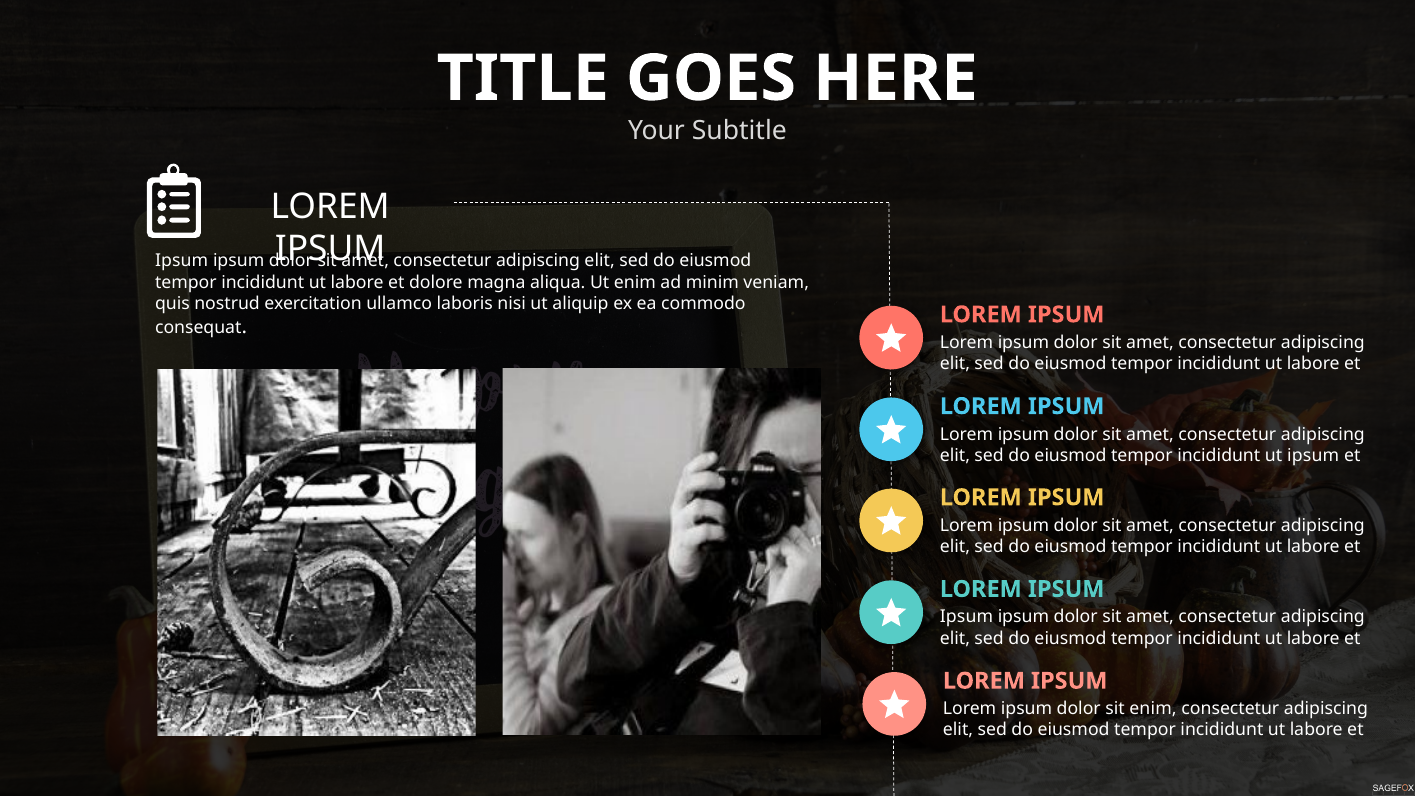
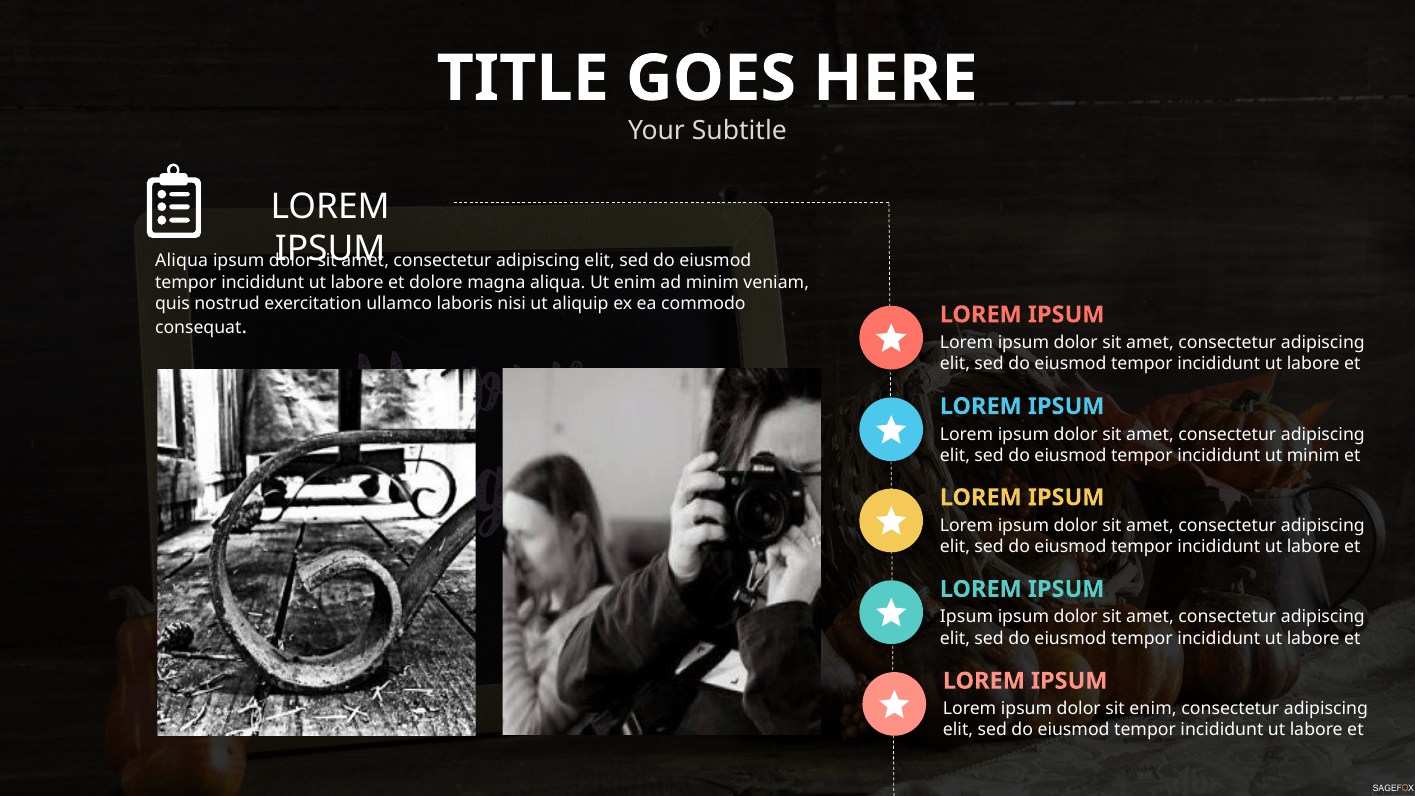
Ipsum at (182, 261): Ipsum -> Aliqua
ut ipsum: ipsum -> minim
